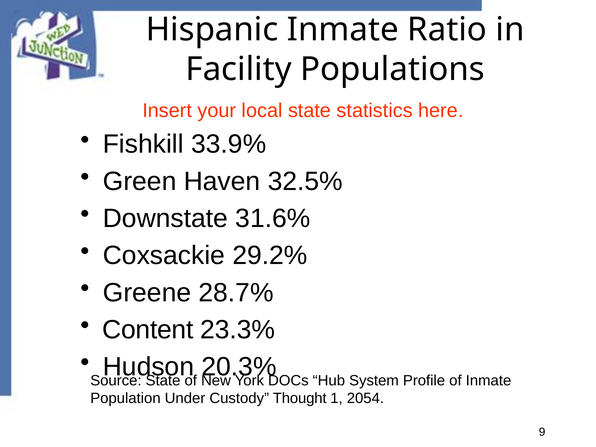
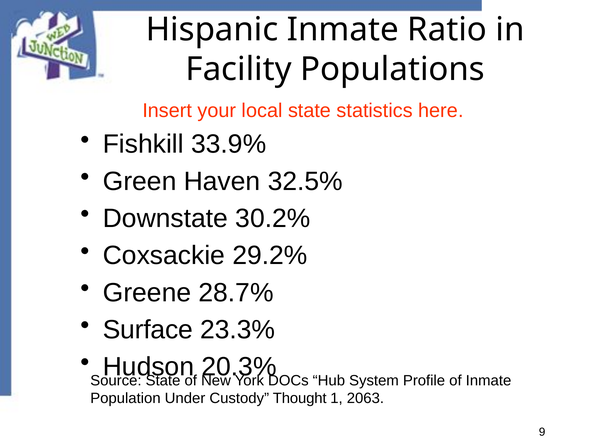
31.6%: 31.6% -> 30.2%
Content: Content -> Surface
2054: 2054 -> 2063
